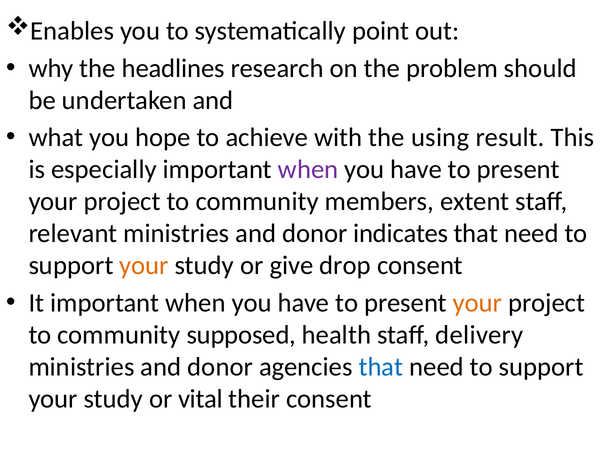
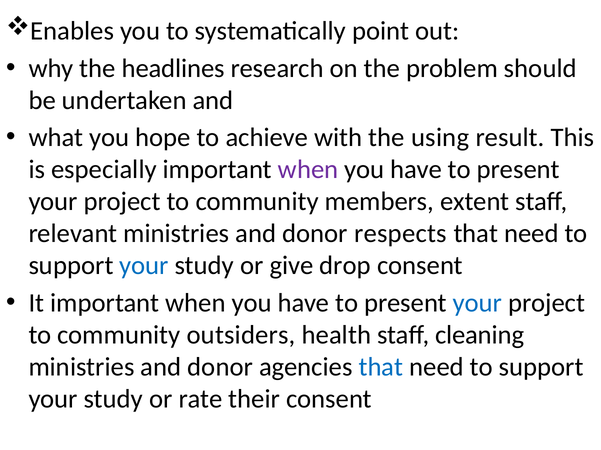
indicates: indicates -> respects
your at (144, 266) colour: orange -> blue
your at (478, 303) colour: orange -> blue
supposed: supposed -> outsiders
delivery: delivery -> cleaning
vital: vital -> rate
